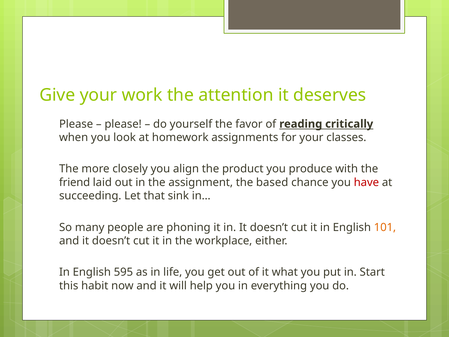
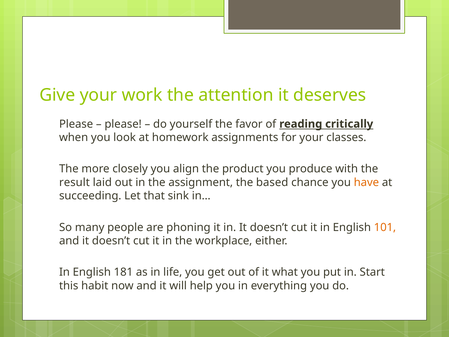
friend: friend -> result
have colour: red -> orange
595: 595 -> 181
